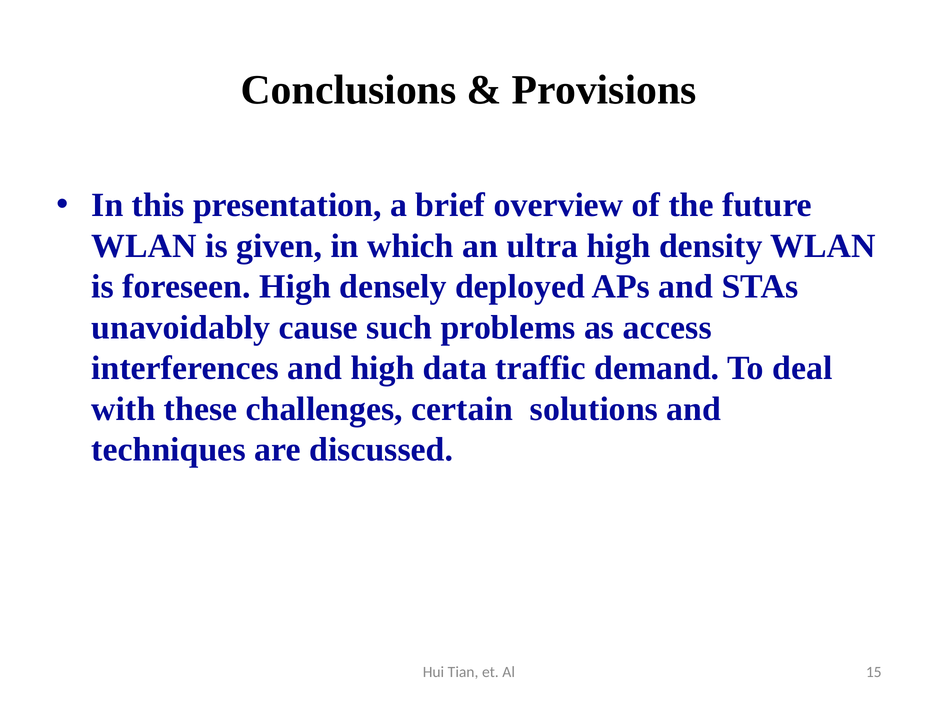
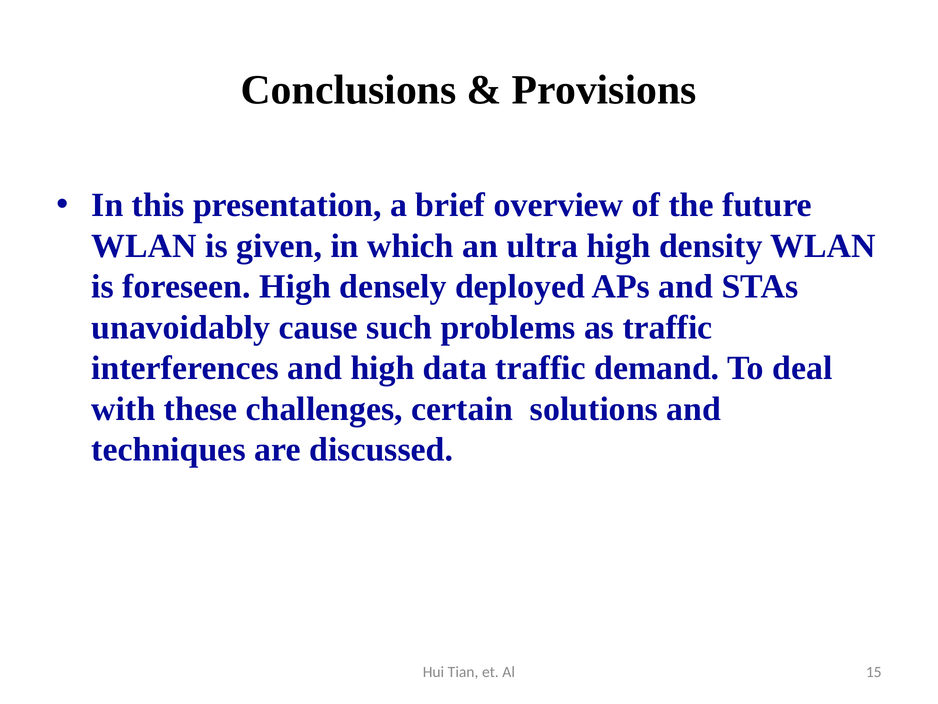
as access: access -> traffic
